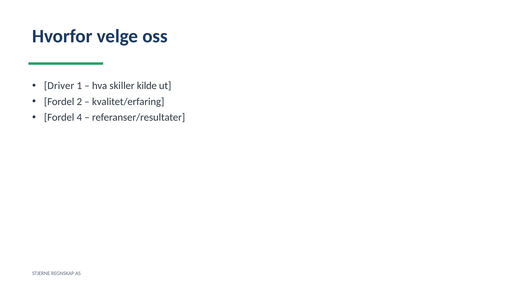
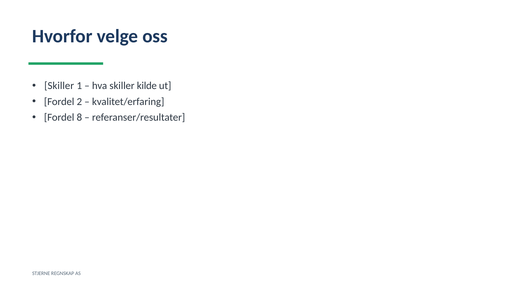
Driver at (59, 86): Driver -> Skiller
4: 4 -> 8
